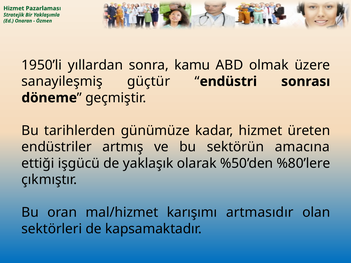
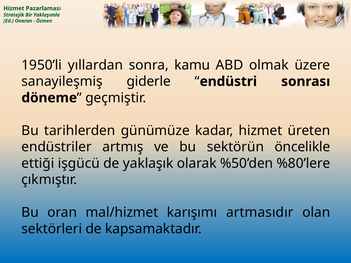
güçtür: güçtür -> giderle
amacına: amacına -> öncelikle
